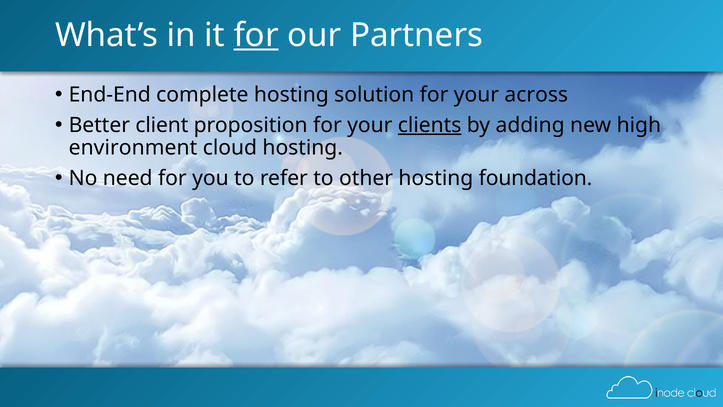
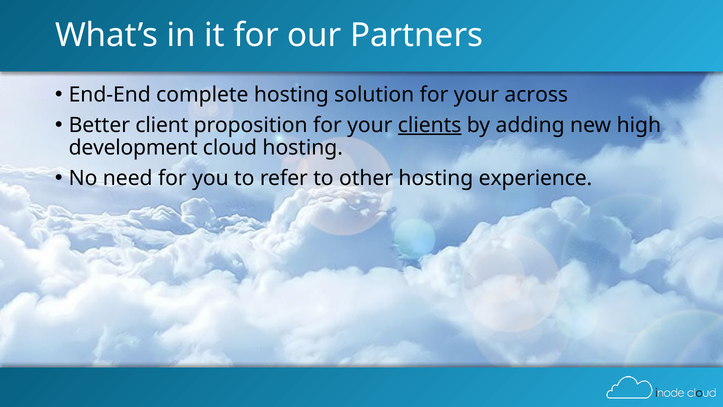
for at (256, 35) underline: present -> none
environment: environment -> development
foundation: foundation -> experience
